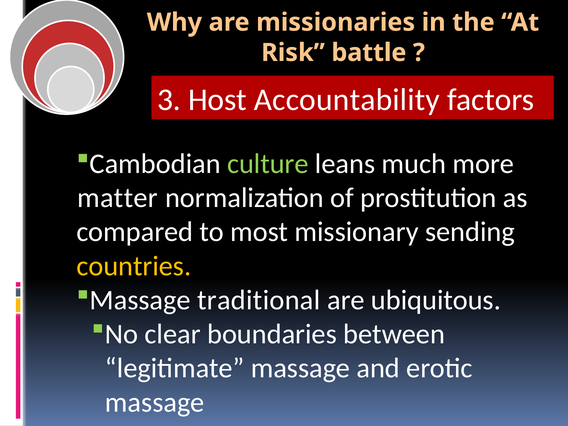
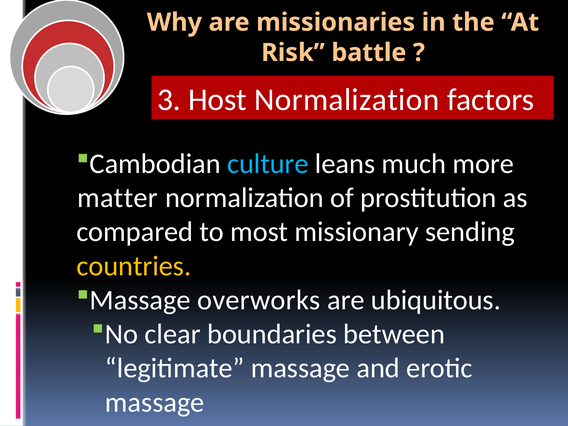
Host Accountability: Accountability -> Normalization
culture colour: light green -> light blue
traditional: traditional -> overworks
